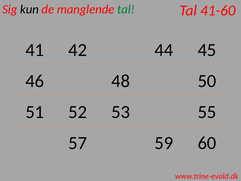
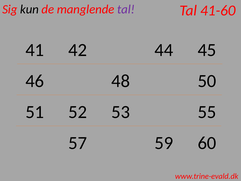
tal at (126, 9) colour: green -> purple
